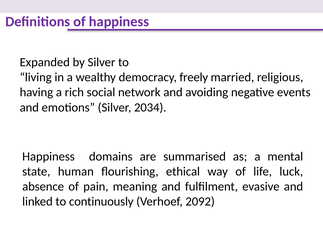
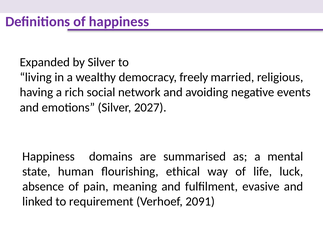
2034: 2034 -> 2027
continuously: continuously -> requirement
2092: 2092 -> 2091
